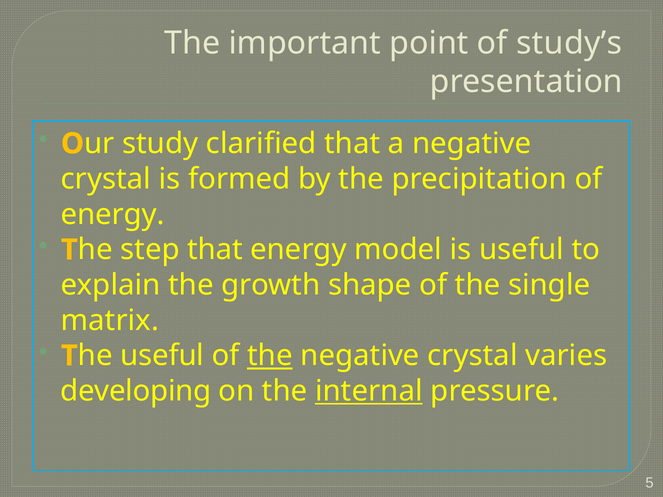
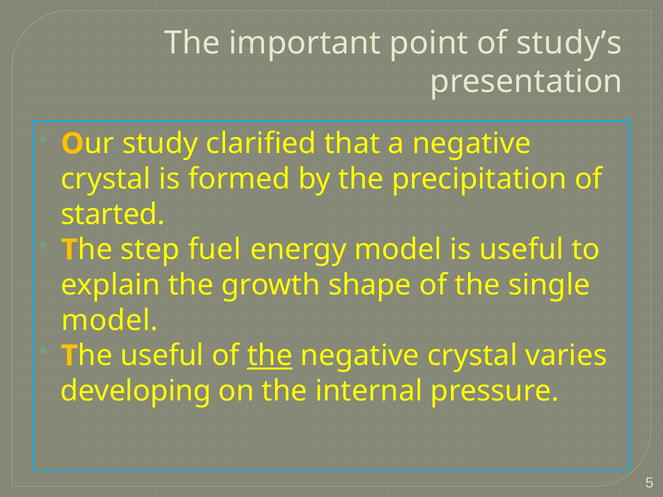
energy at (113, 214): energy -> started
step that: that -> fuel
matrix at (110, 321): matrix -> model
internal underline: present -> none
